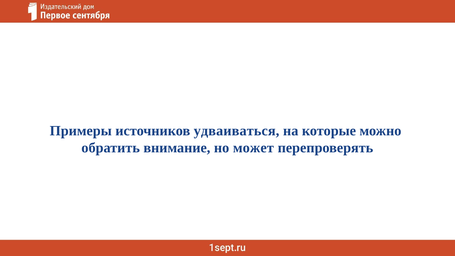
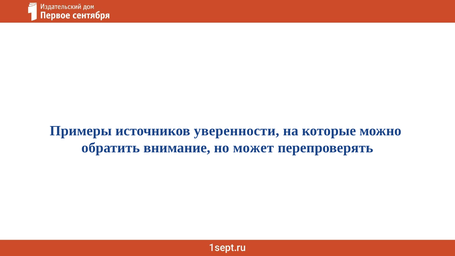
удваиваться: удваиваться -> уверенности
